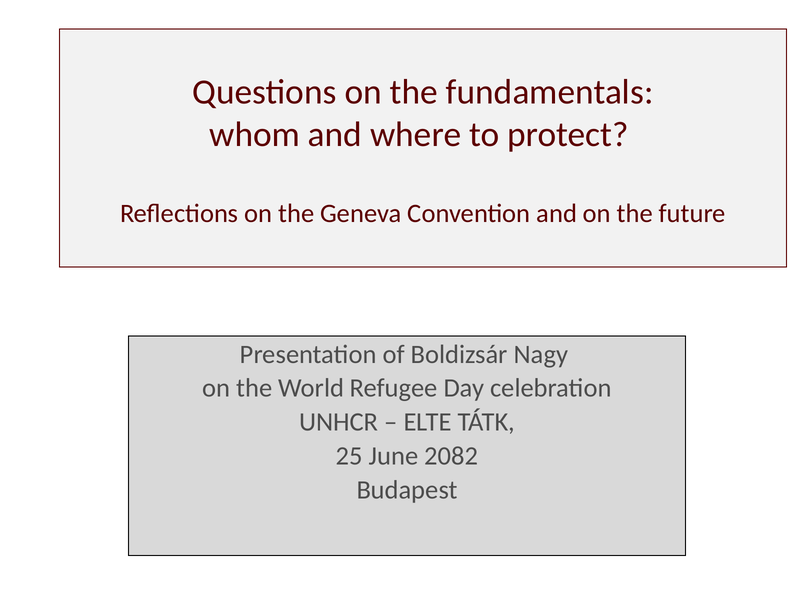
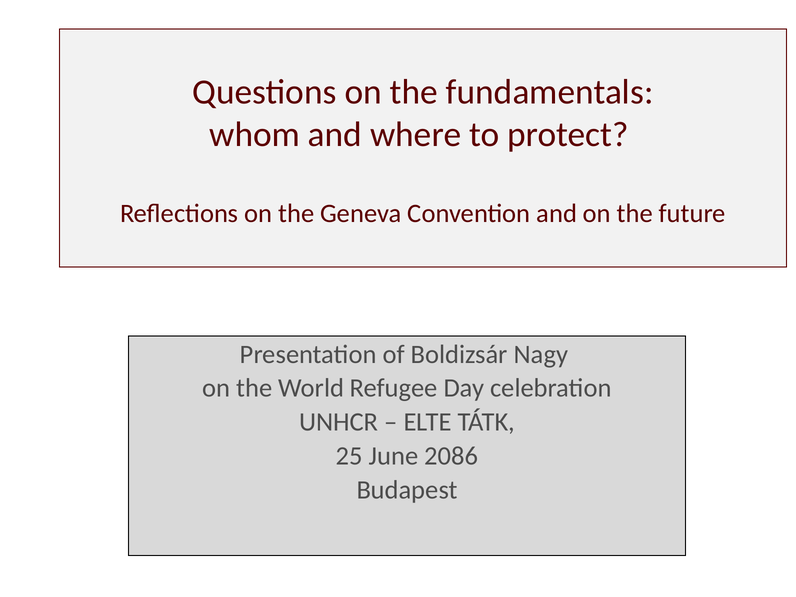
2082: 2082 -> 2086
